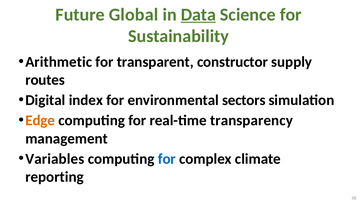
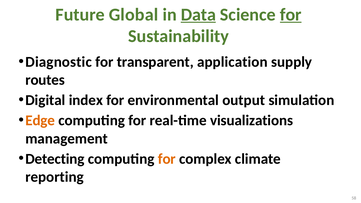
for at (291, 15) underline: none -> present
Arithmetic: Arithmetic -> Diagnostic
constructor: constructor -> application
sectors: sectors -> output
transparency: transparency -> visualizations
Variables: Variables -> Detecting
for at (167, 159) colour: blue -> orange
